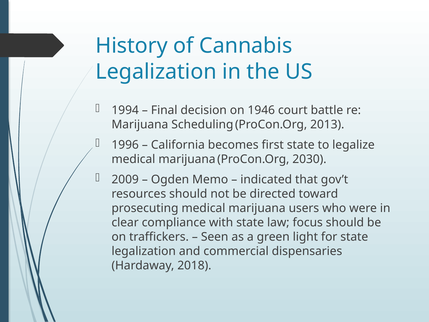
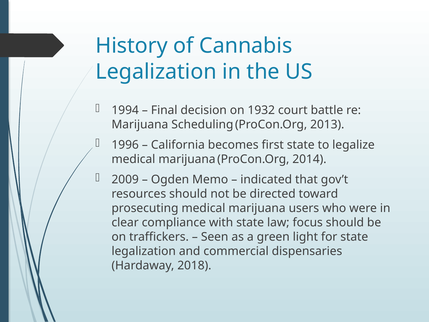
1946: 1946 -> 1932
2030: 2030 -> 2014
